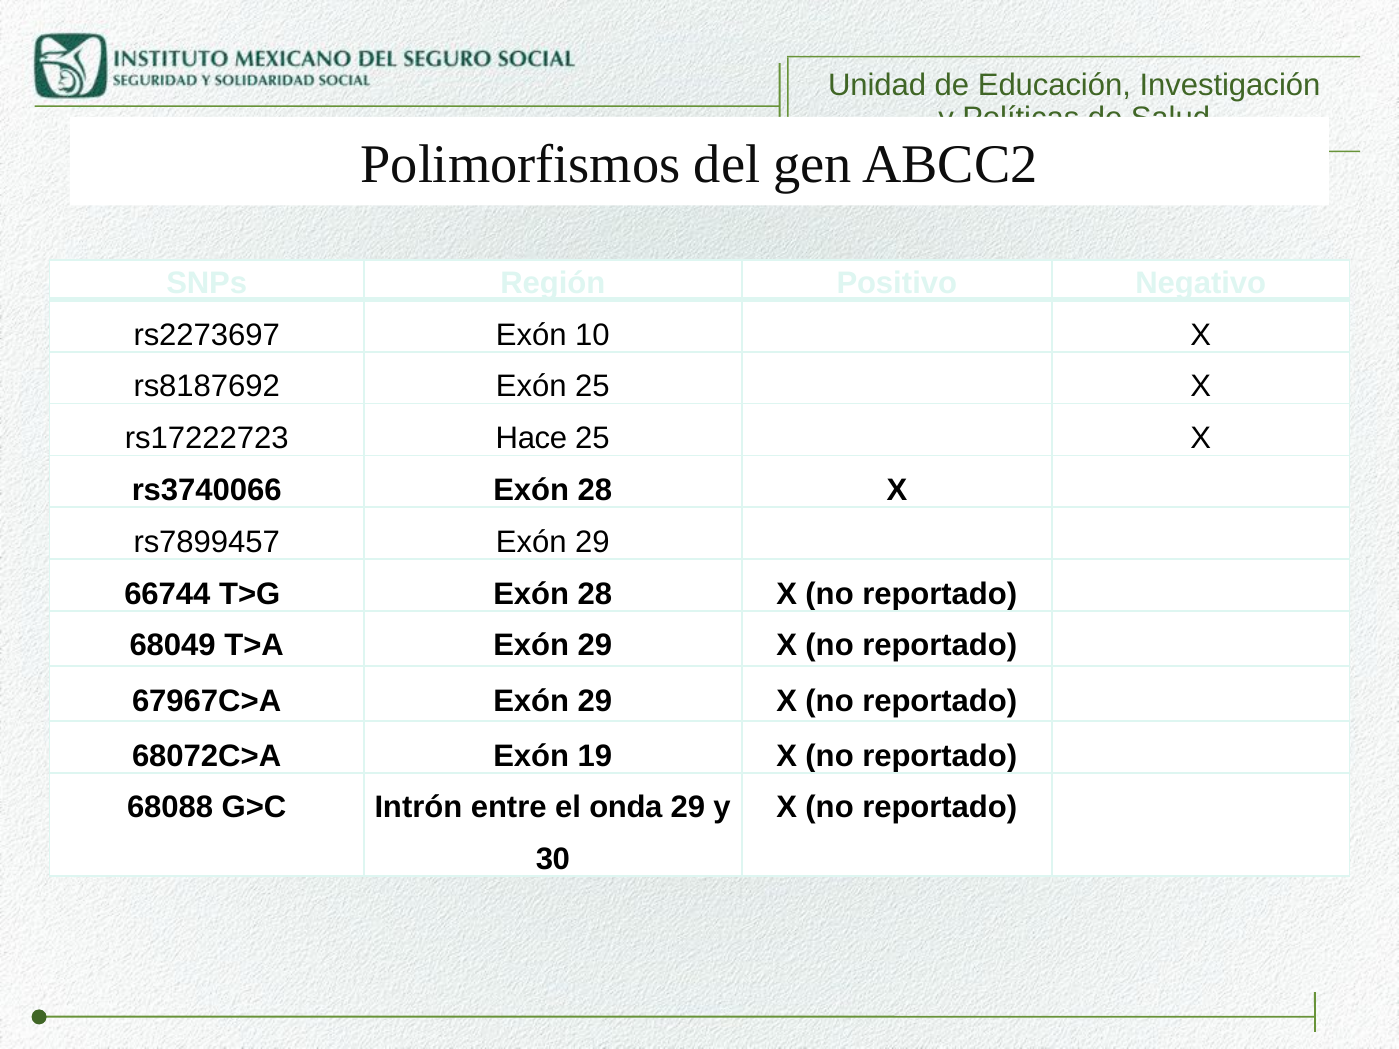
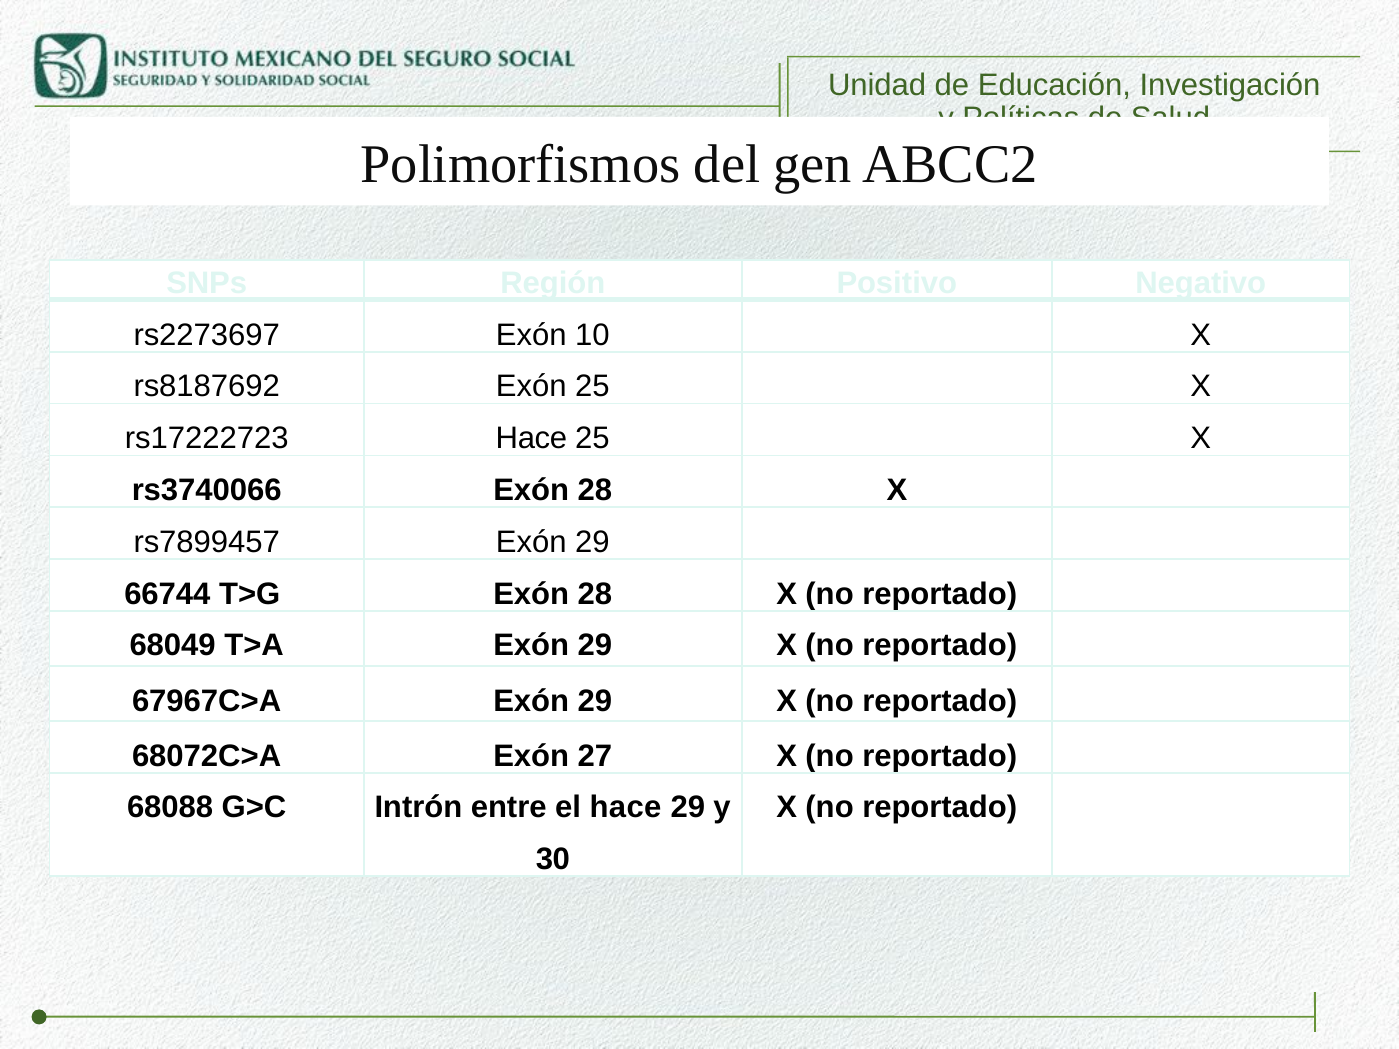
19: 19 -> 27
el onda: onda -> hace
